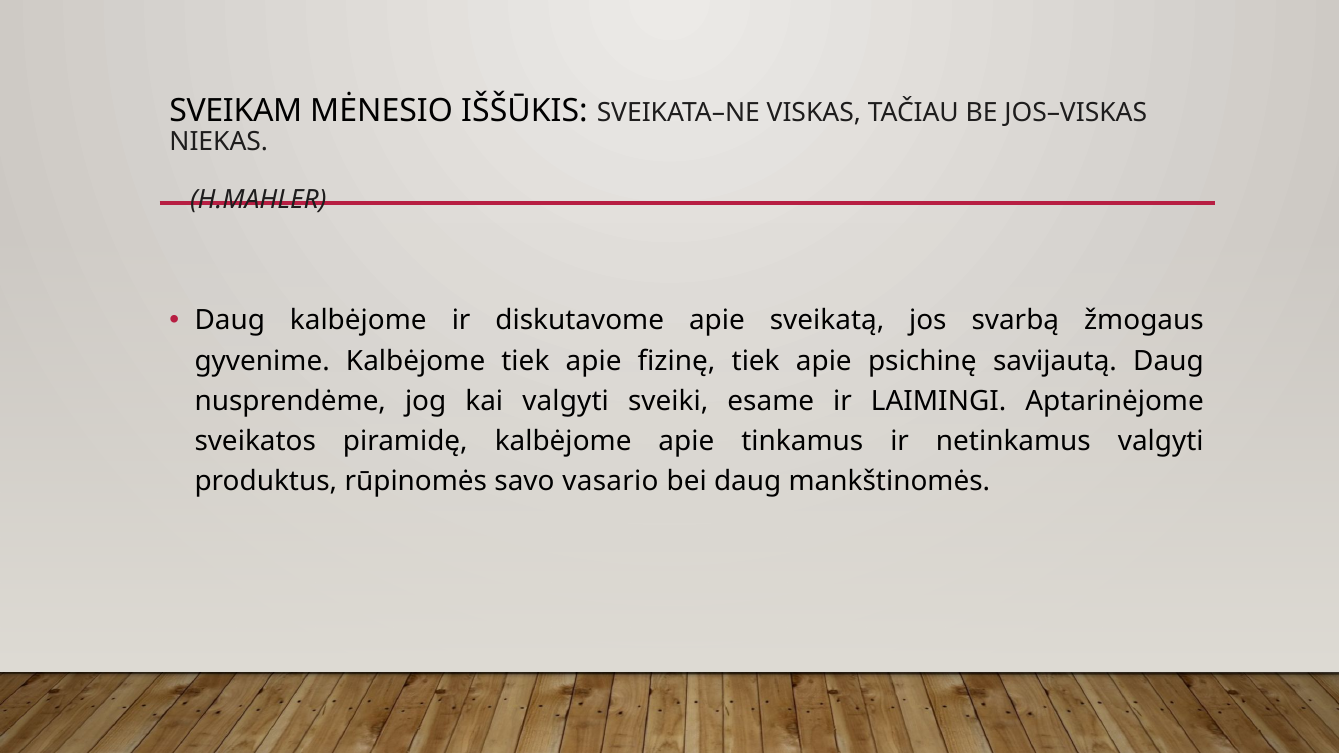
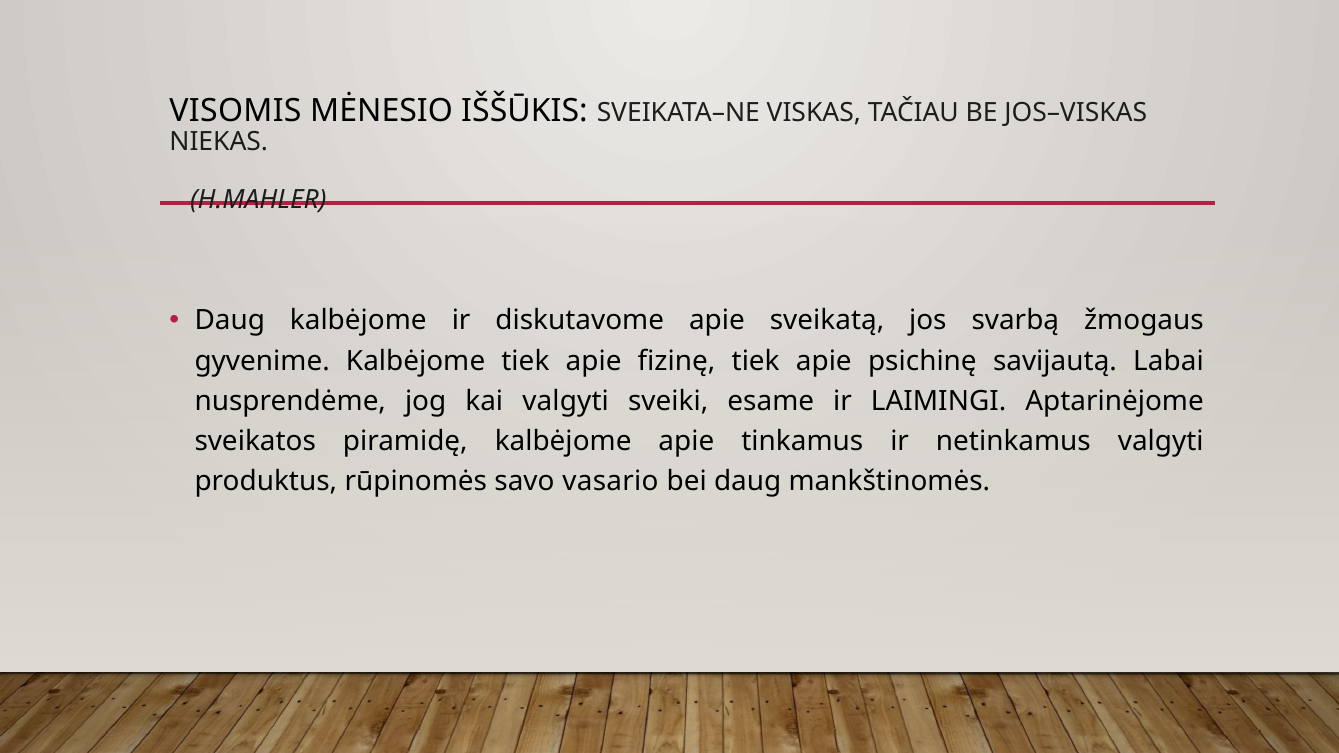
SVEIKAM: SVEIKAM -> VISOMIS
savijautą Daug: Daug -> Labai
